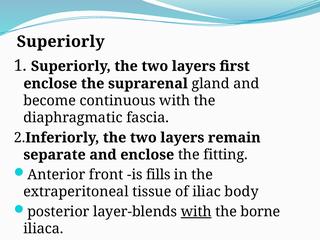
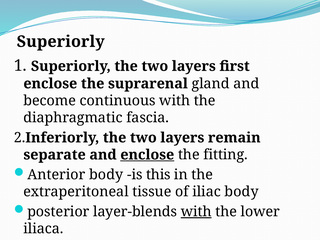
enclose at (147, 155) underline: none -> present
Anterior front: front -> body
fills: fills -> this
borne: borne -> lower
